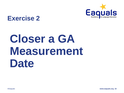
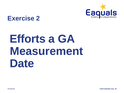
Closer: Closer -> Efforts
